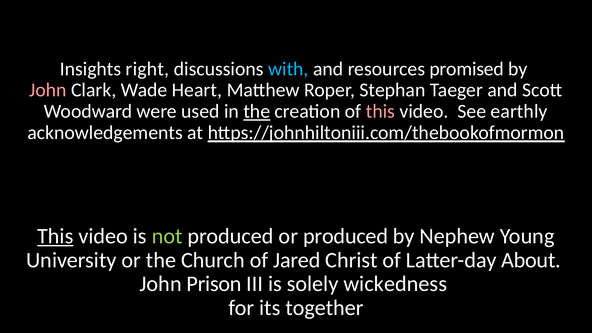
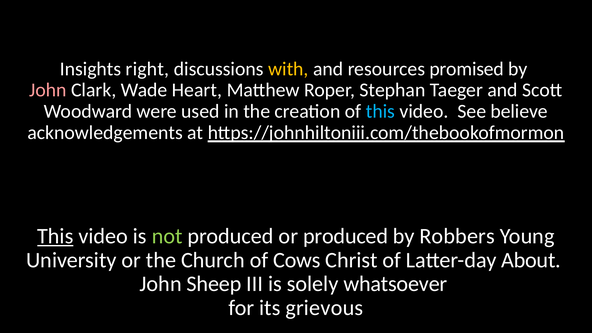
with colour: light blue -> yellow
the at (257, 111) underline: present -> none
this at (380, 111) colour: pink -> light blue
earthly: earthly -> believe
Nephew: Nephew -> Robbers
Jared: Jared -> Cows
Prison: Prison -> Sheep
wickedness: wickedness -> whatsoever
together: together -> grievous
